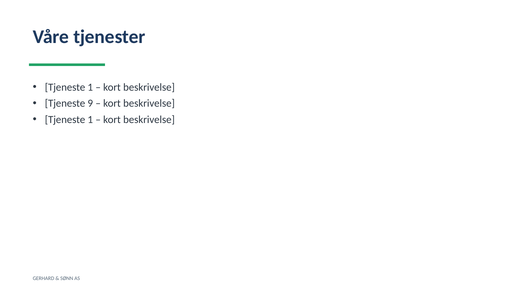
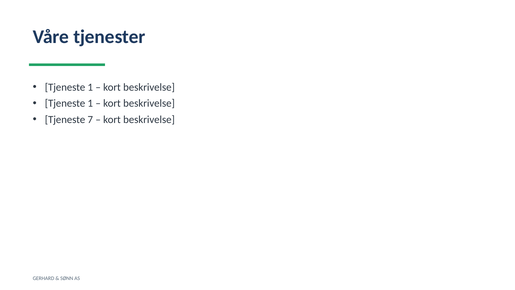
9 at (90, 103): 9 -> 1
1 at (90, 119): 1 -> 7
